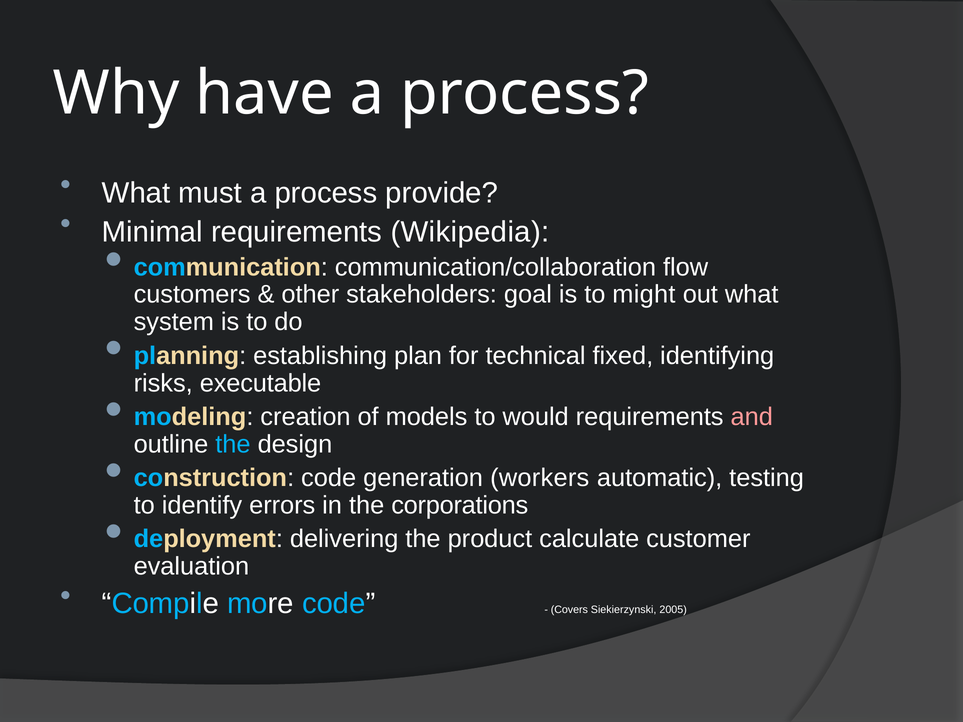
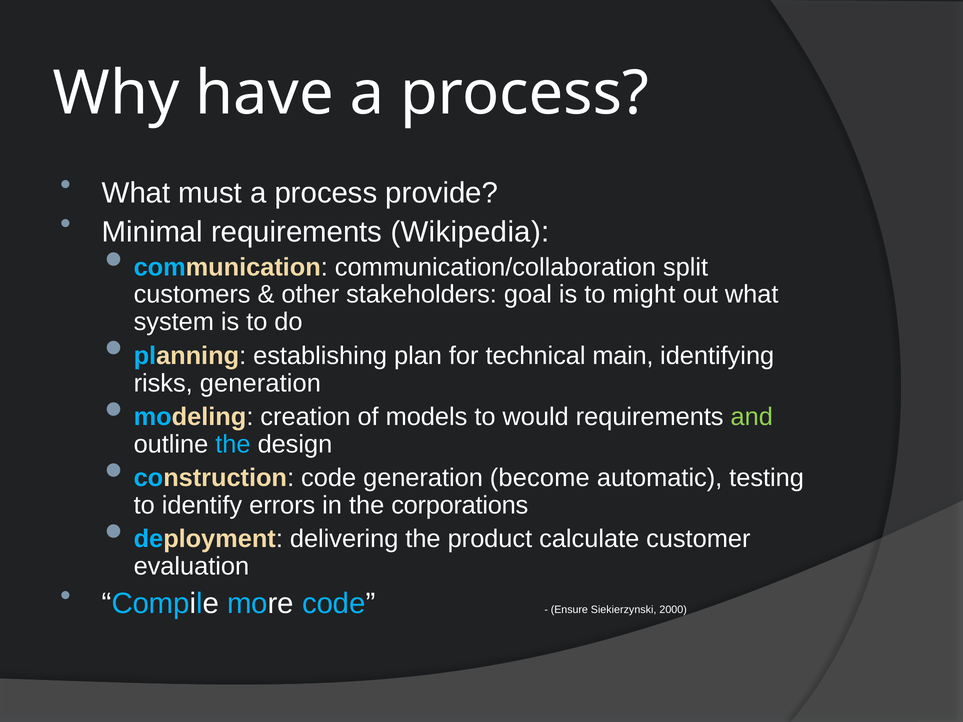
flow: flow -> split
fixed: fixed -> main
risks executable: executable -> generation
and colour: pink -> light green
workers: workers -> become
Covers: Covers -> Ensure
2005: 2005 -> 2000
